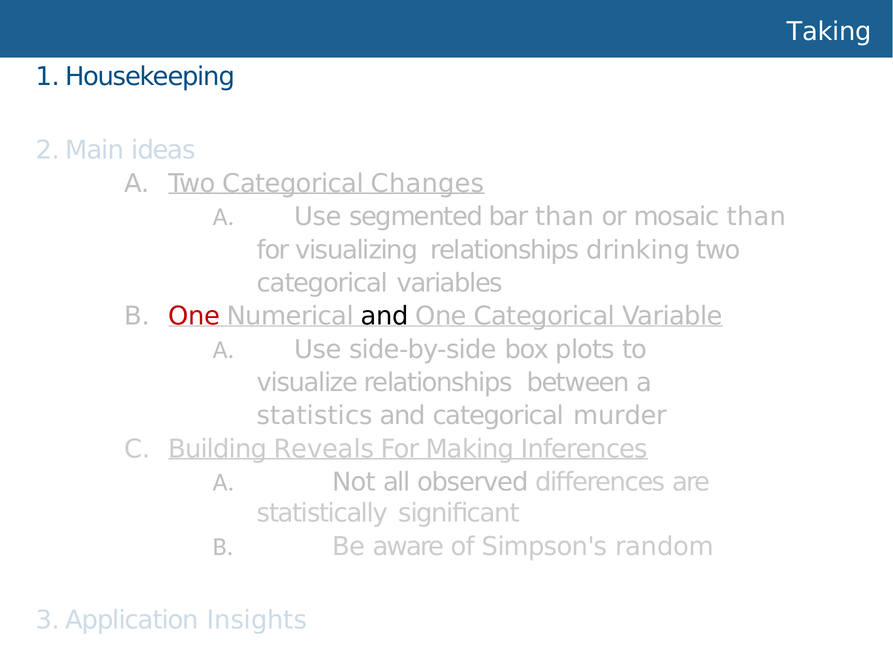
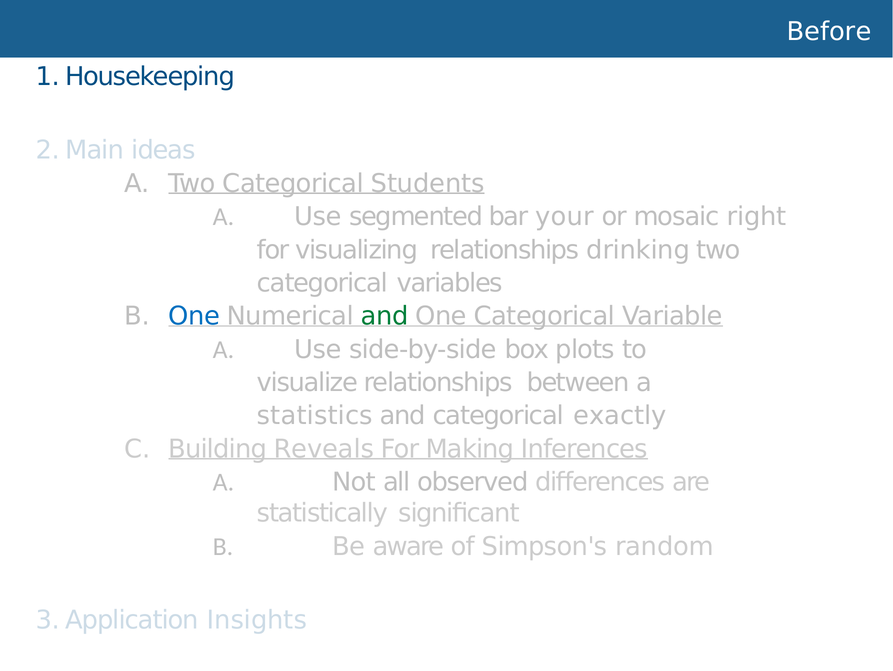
Taking: Taking -> Before
Changes: Changes -> Students
bar than: than -> your
mosaic than: than -> right
One at (194, 316) colour: red -> blue
and at (385, 316) colour: black -> green
murder: murder -> exactly
